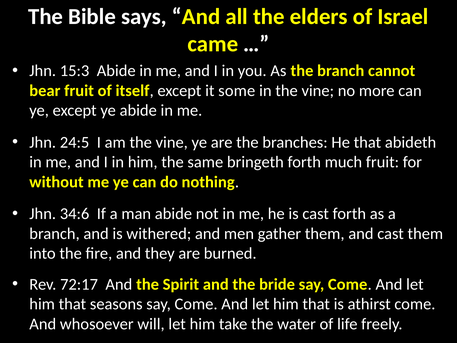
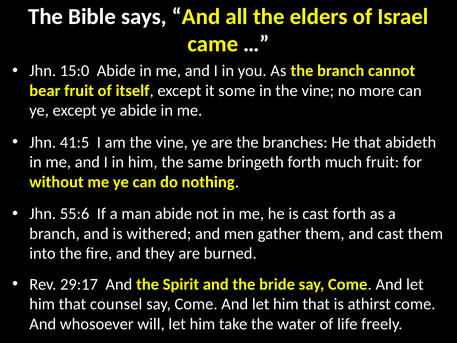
15:3: 15:3 -> 15:0
24:5: 24:5 -> 41:5
34:6: 34:6 -> 55:6
72:17: 72:17 -> 29:17
seasons: seasons -> counsel
